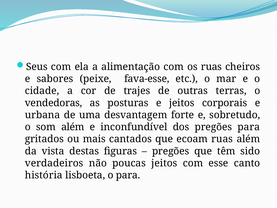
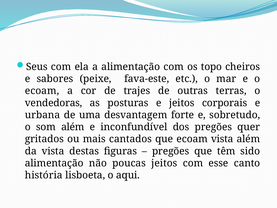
os ruas: ruas -> topo
fava-esse: fava-esse -> fava-este
cidade at (42, 91): cidade -> ecoam
pregões para: para -> quer
ecoam ruas: ruas -> vista
verdadeiros at (54, 163): verdadeiros -> alimentação
o para: para -> aqui
